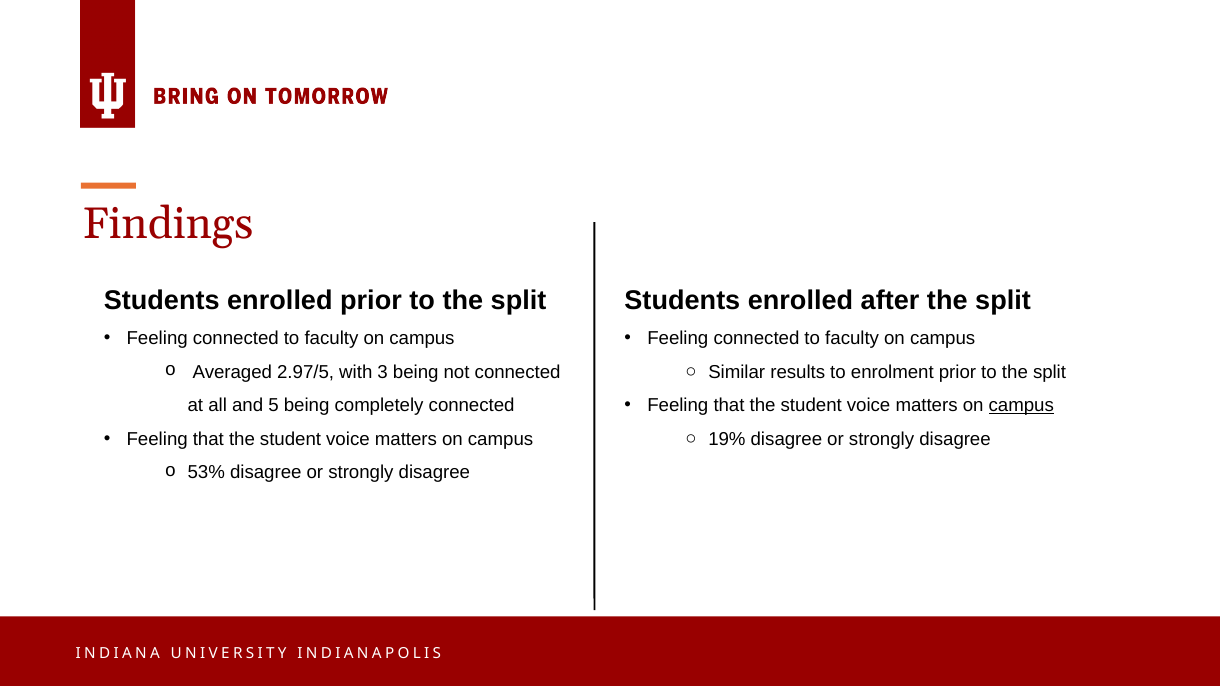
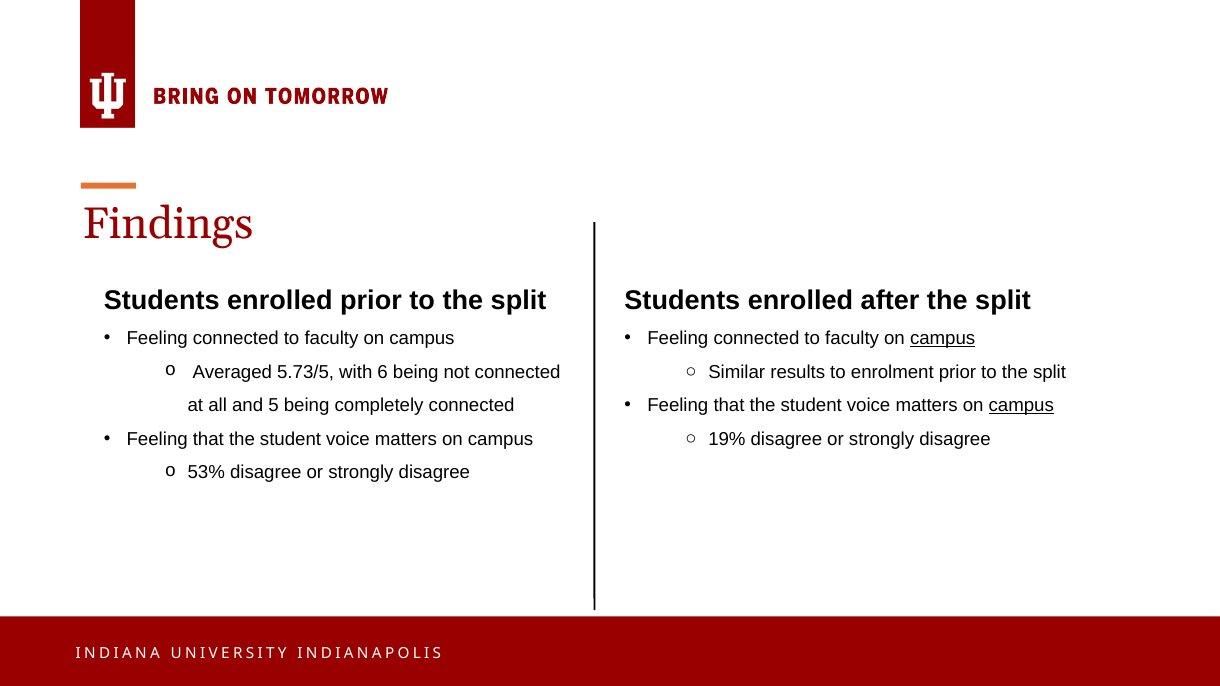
campus at (943, 339) underline: none -> present
2.97/5: 2.97/5 -> 5.73/5
3: 3 -> 6
